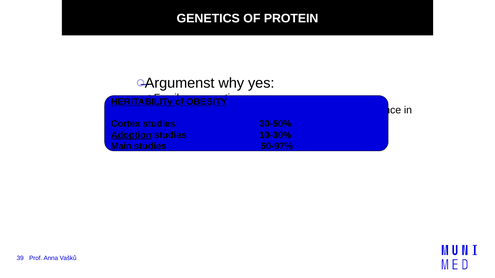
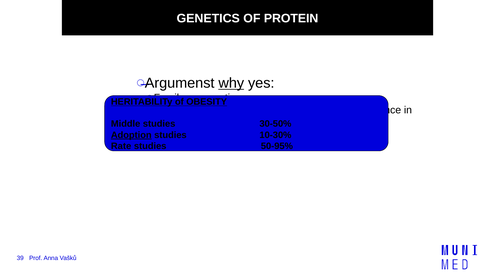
why underline: none -> present
Cortex: Cortex -> Middle
Main: Main -> Rate
50-97%: 50-97% -> 50-95%
